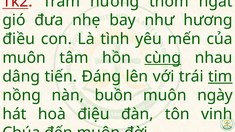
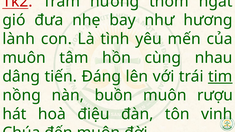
điều: điều -> lành
cùng underline: present -> none
ngày: ngày -> rượu
